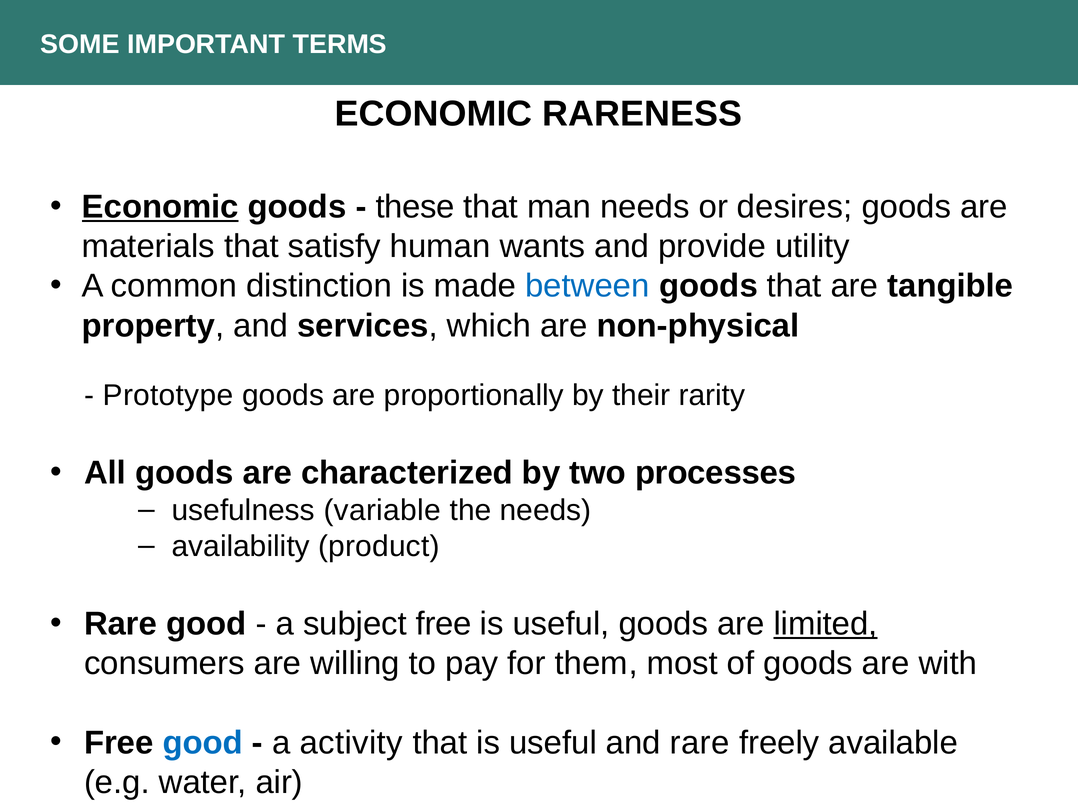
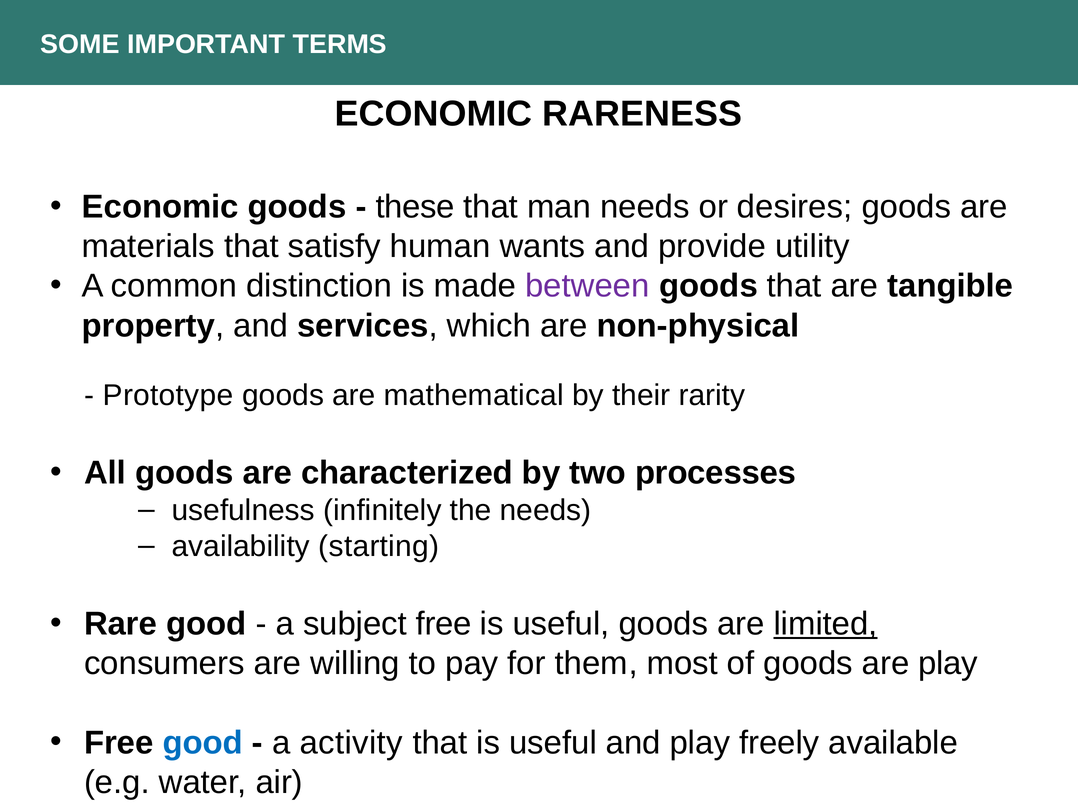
Economic at (160, 207) underline: present -> none
between colour: blue -> purple
proportionally: proportionally -> mathematical
variable: variable -> infinitely
product: product -> starting
are with: with -> play
and rare: rare -> play
